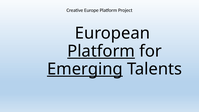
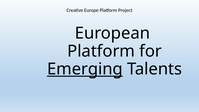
Platform at (101, 51) underline: present -> none
